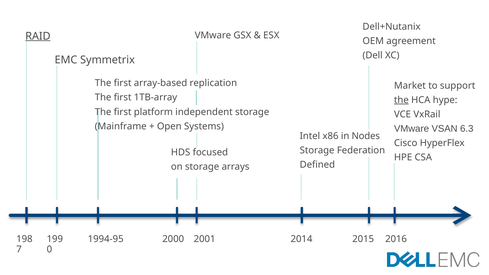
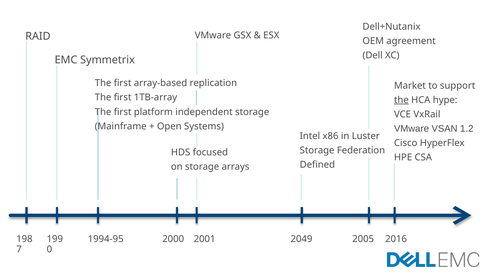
RAID underline: present -> none
6.3: 6.3 -> 1.2
Nodes: Nodes -> Luster
2014: 2014 -> 2049
2015: 2015 -> 2005
